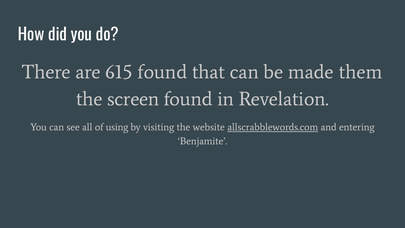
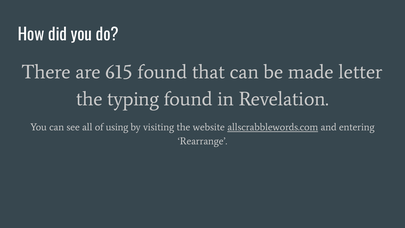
them: them -> letter
screen: screen -> typing
Benjamite: Benjamite -> Rearrange
